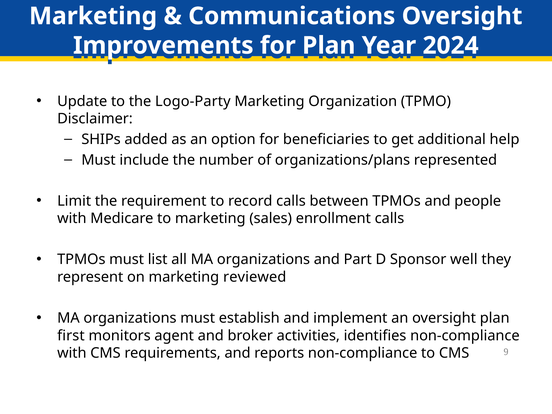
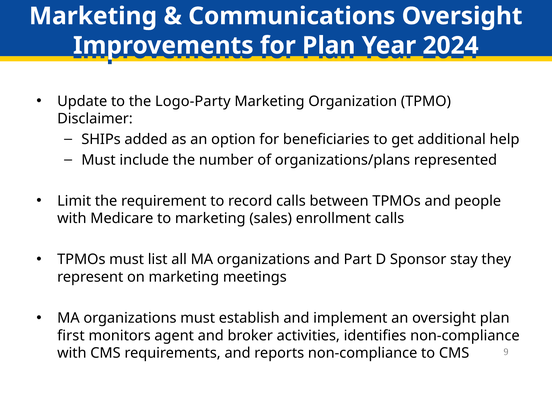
well: well -> stay
reviewed: reviewed -> meetings
